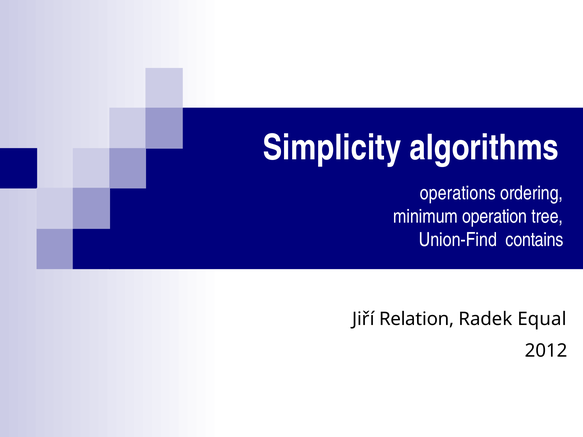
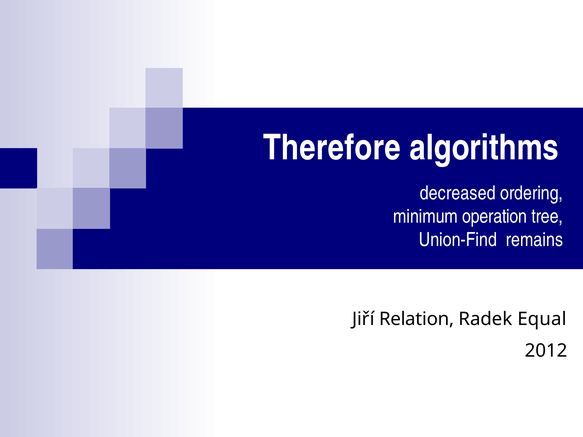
Simplicity: Simplicity -> Therefore
operations: operations -> decreased
contains: contains -> remains
